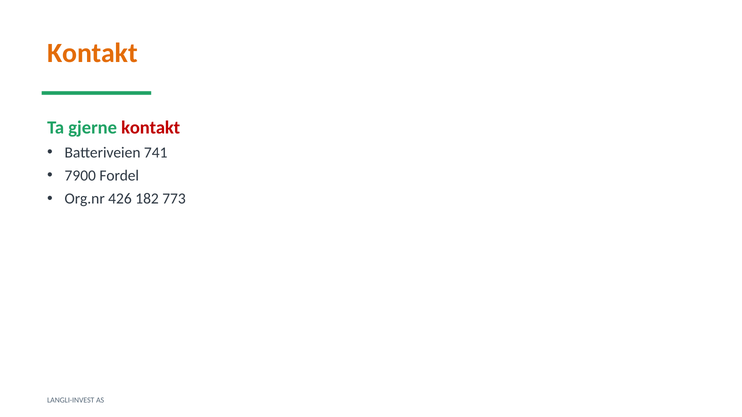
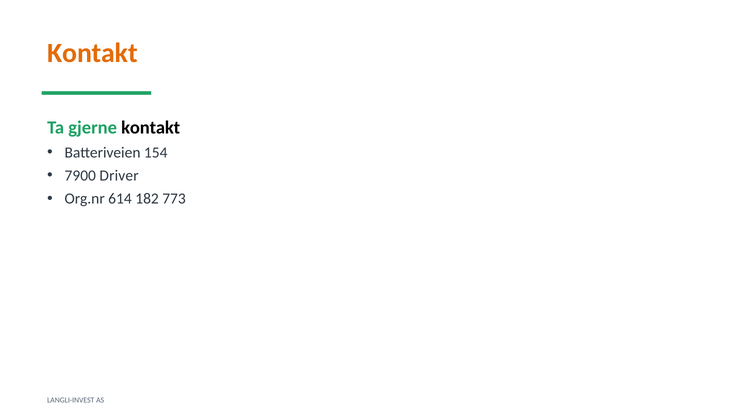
kontakt at (151, 128) colour: red -> black
741: 741 -> 154
Fordel: Fordel -> Driver
426: 426 -> 614
